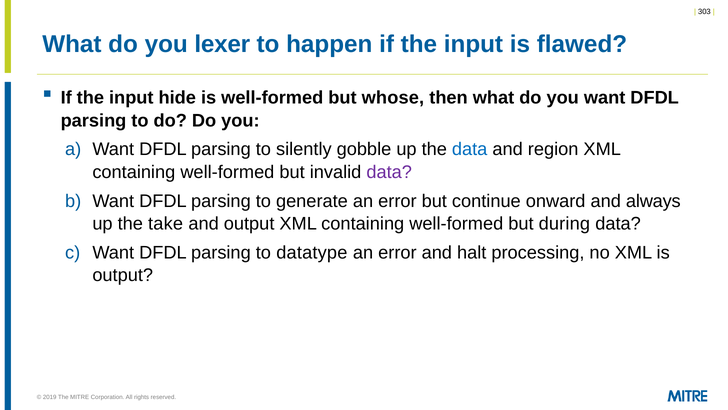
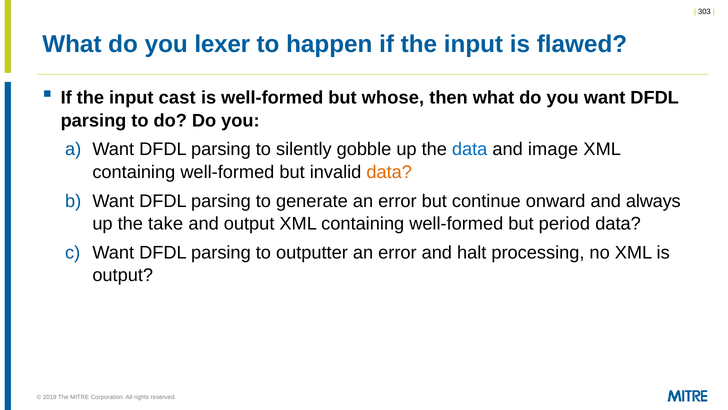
hide: hide -> cast
region: region -> image
data at (389, 172) colour: purple -> orange
during: during -> period
datatype: datatype -> outputter
